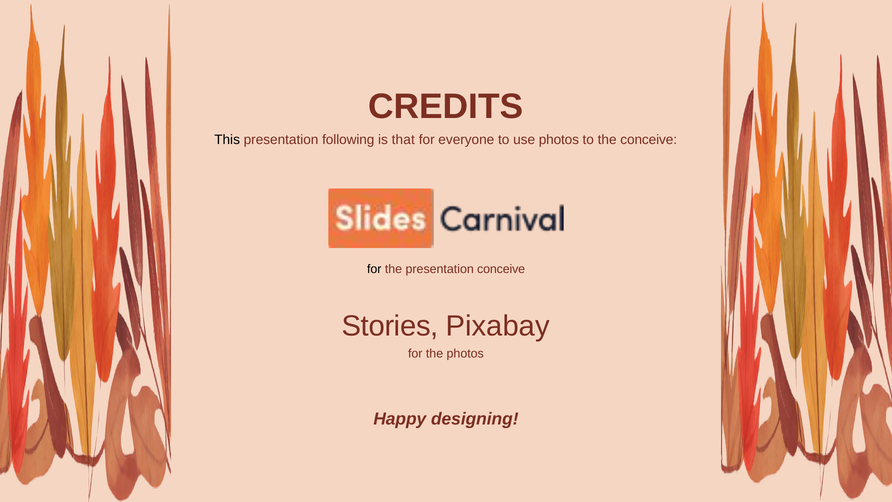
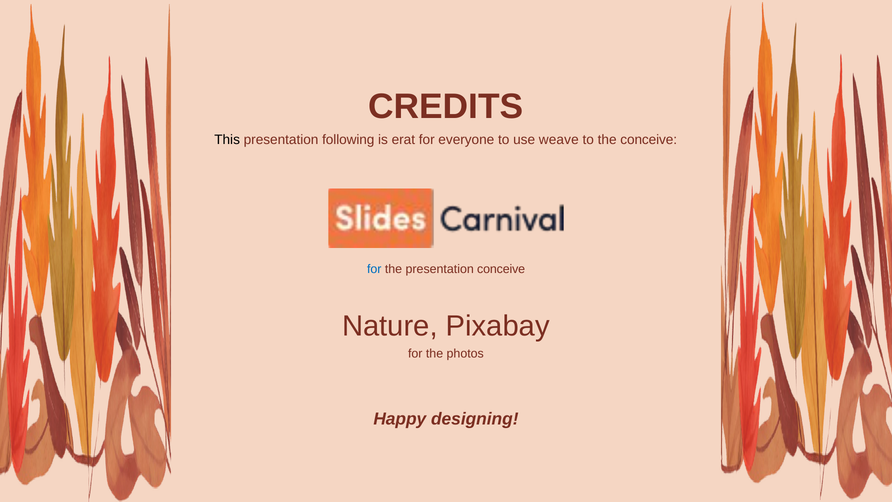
that: that -> erat
use photos: photos -> weave
for at (374, 269) colour: black -> blue
Stories: Stories -> Nature
